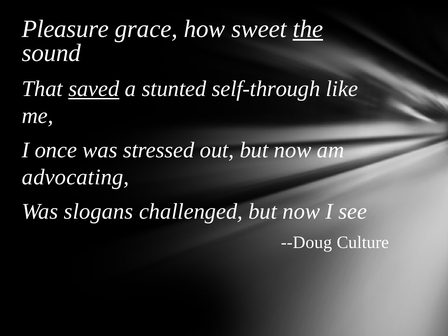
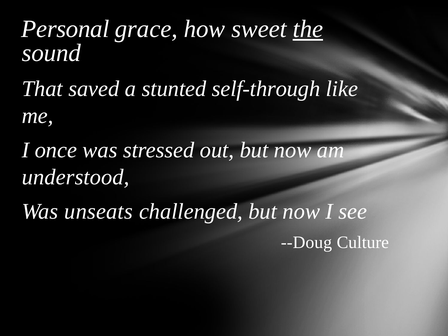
Pleasure: Pleasure -> Personal
saved underline: present -> none
advocating: advocating -> understood
slogans: slogans -> unseats
